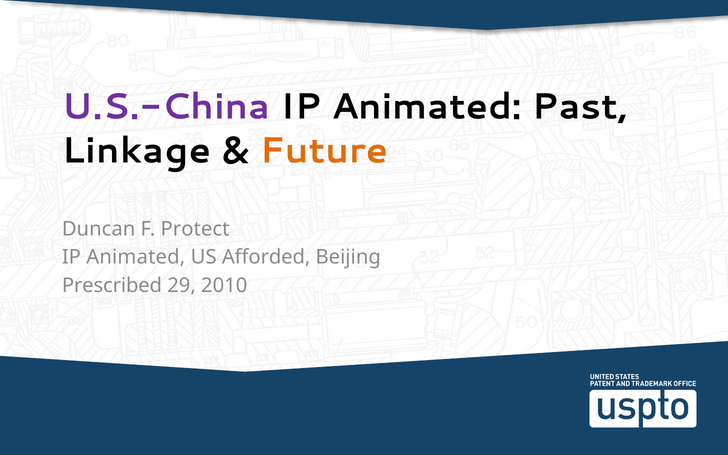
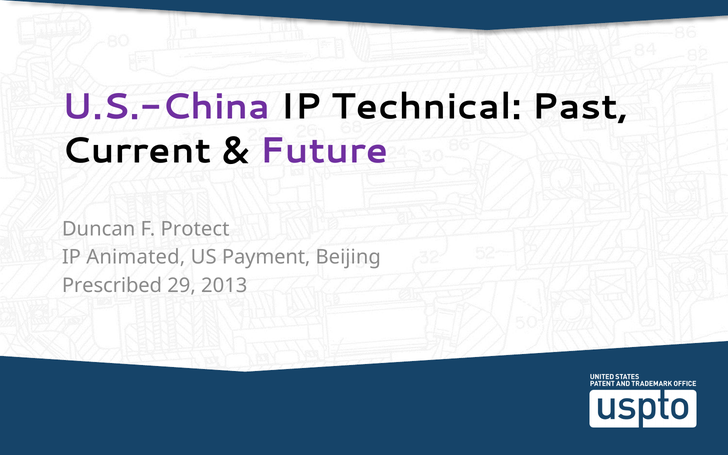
Animated at (427, 107): Animated -> Technical
Linkage: Linkage -> Current
Future colour: orange -> purple
Afforded: Afforded -> Payment
2010: 2010 -> 2013
